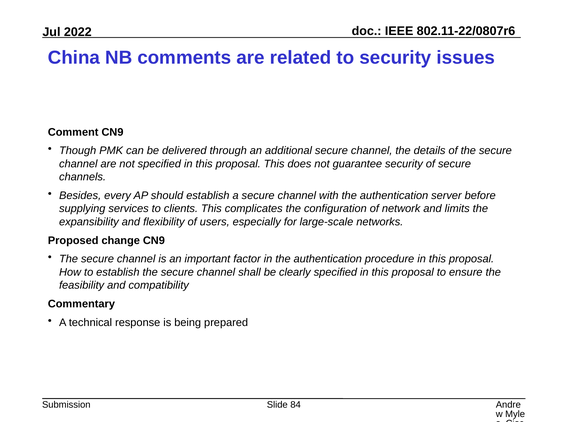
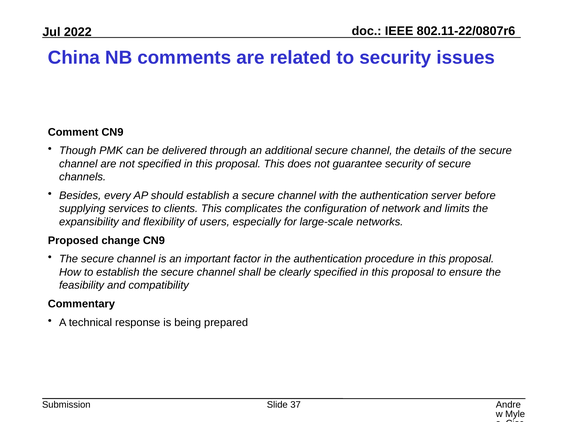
84: 84 -> 37
